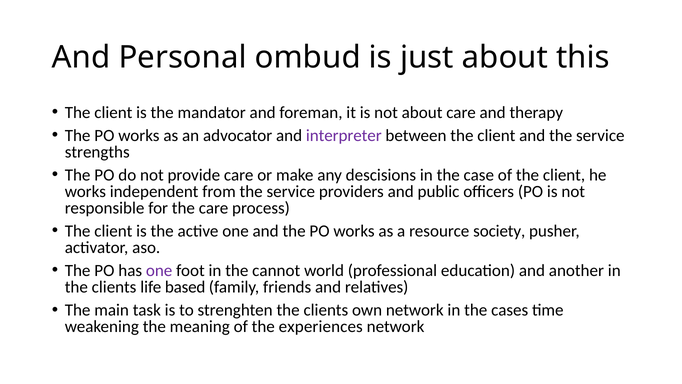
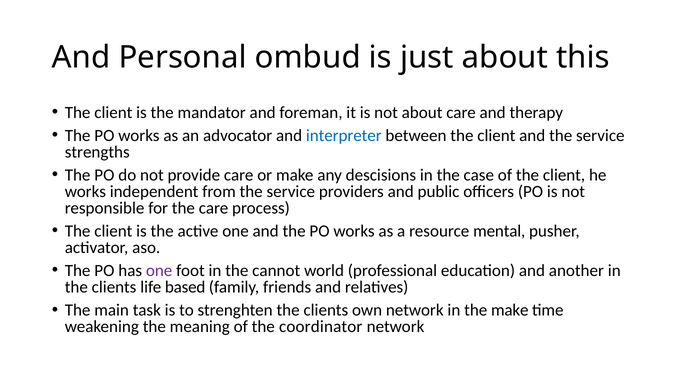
interpreter colour: purple -> blue
society: society -> mental
the cases: cases -> make
experiences: experiences -> coordinator
